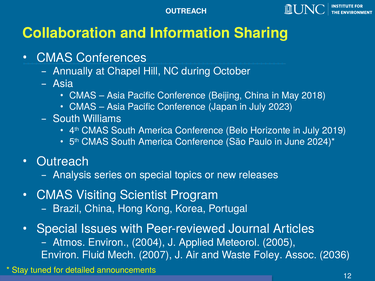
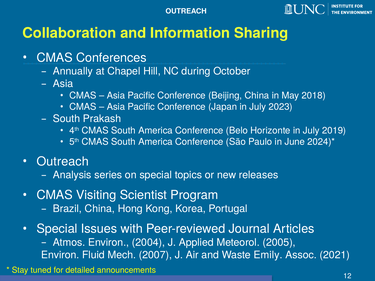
Williams: Williams -> Prakash
Foley: Foley -> Emily
2036: 2036 -> 2021
